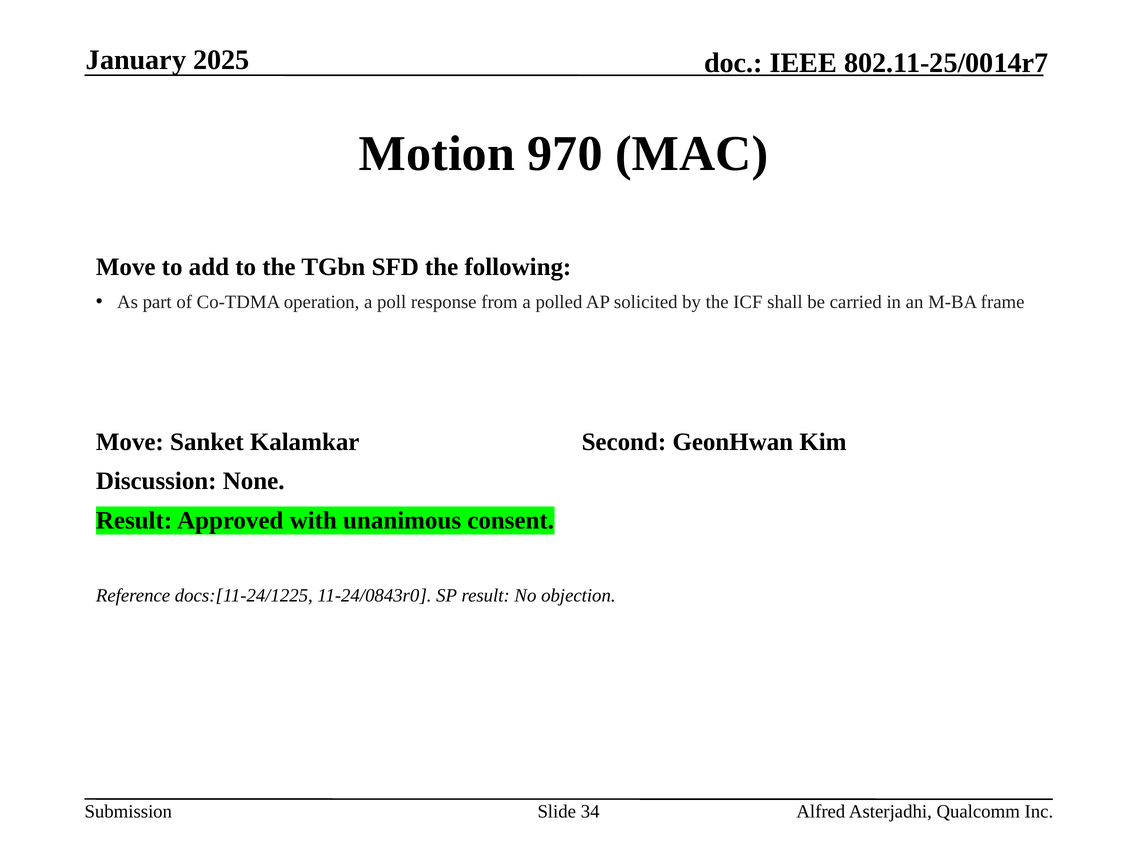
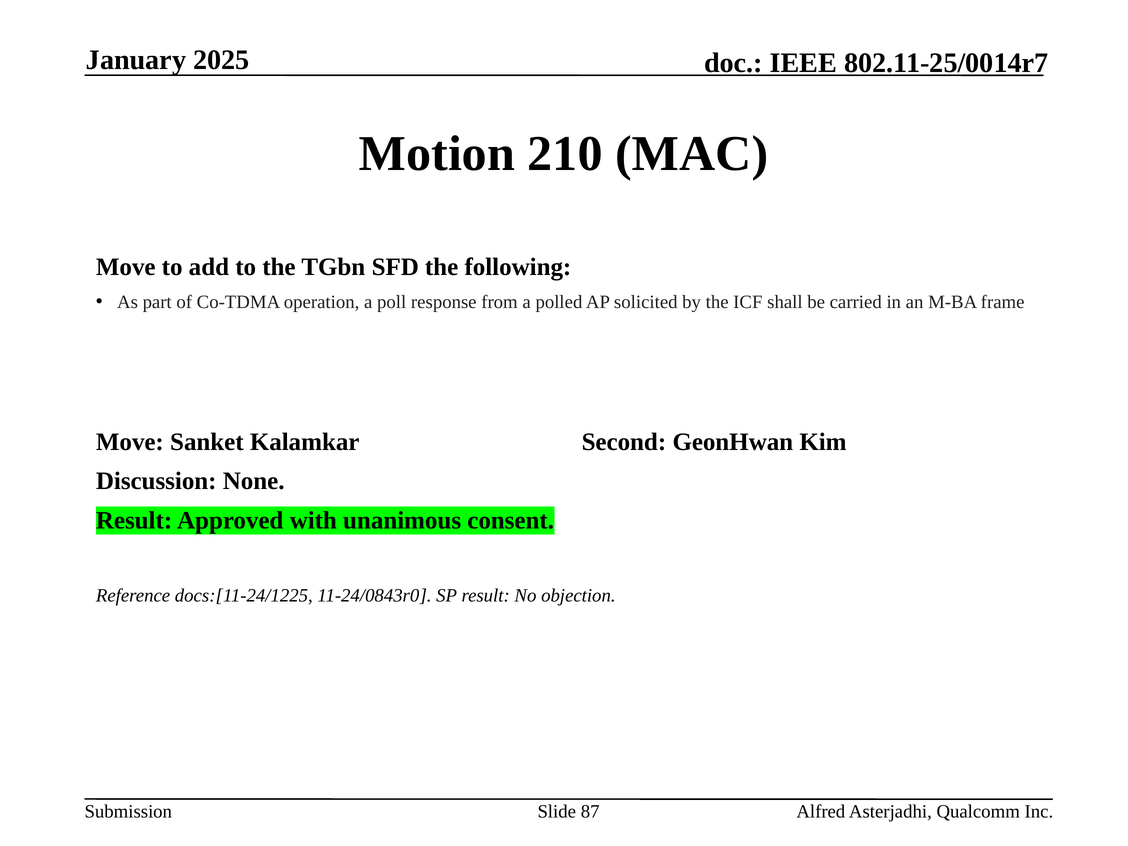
970: 970 -> 210
34: 34 -> 87
